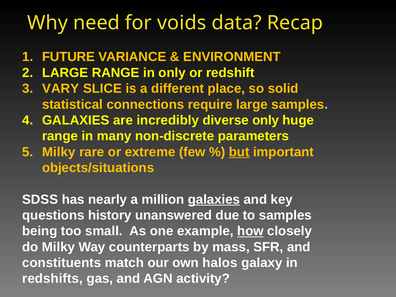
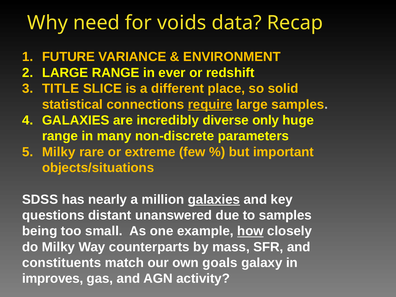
in only: only -> ever
VARY: VARY -> TITLE
require underline: none -> present
but underline: present -> none
history: history -> distant
halos: halos -> goals
redshifts: redshifts -> improves
